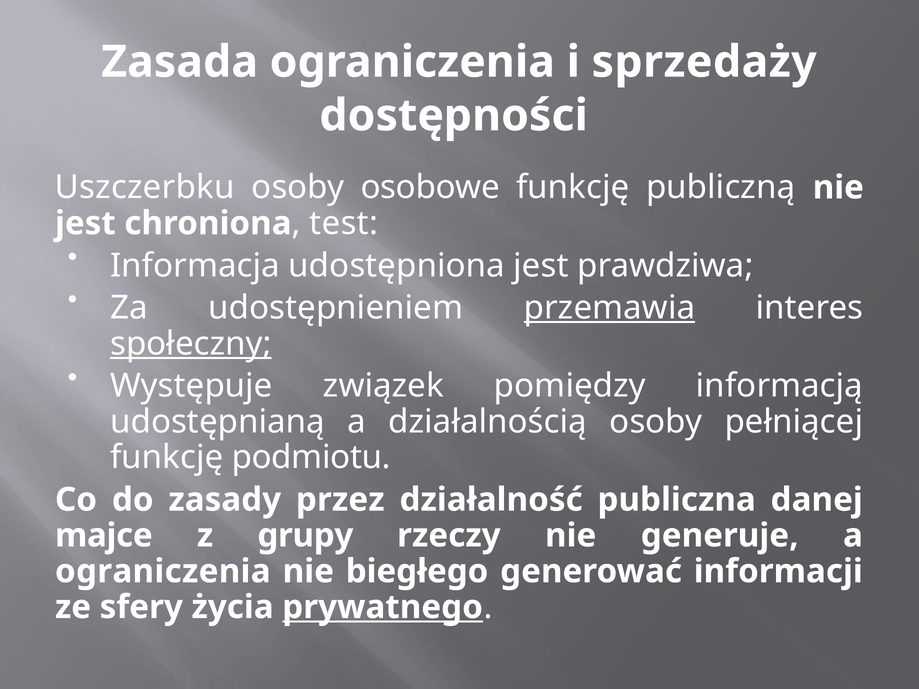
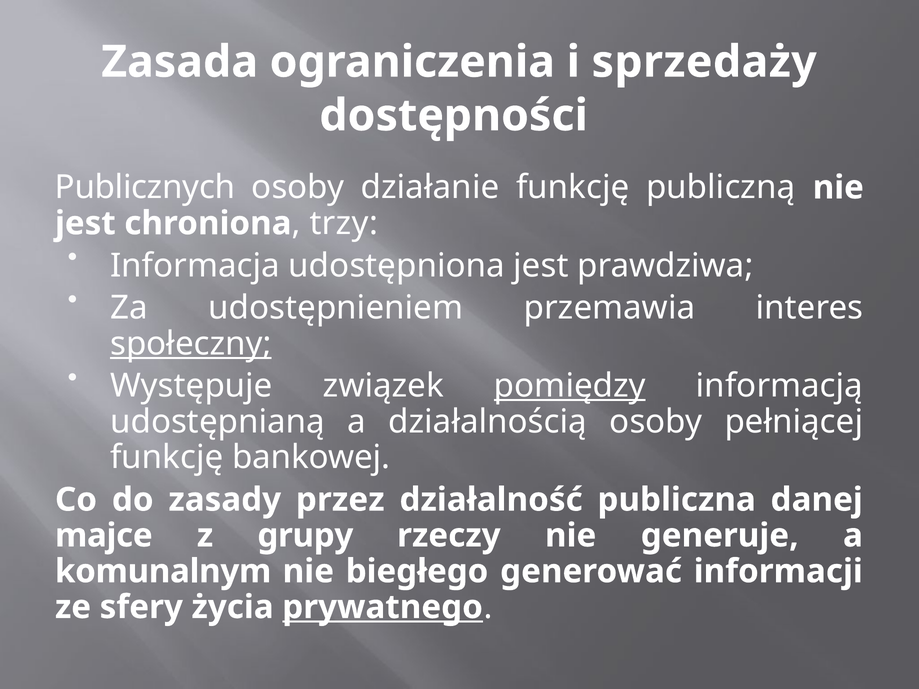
Uszczerbku: Uszczerbku -> Publicznych
osobowe: osobowe -> działanie
test: test -> trzy
przemawia underline: present -> none
pomiędzy underline: none -> present
podmiotu: podmiotu -> bankowej
ograniczenia at (163, 572): ograniczenia -> komunalnym
